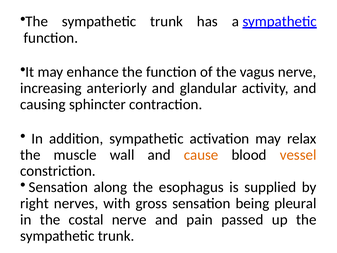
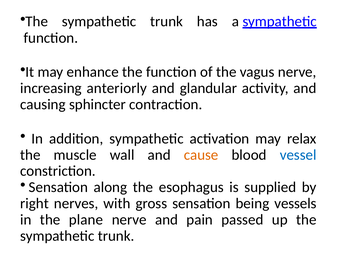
vessel colour: orange -> blue
pleural: pleural -> vessels
costal: costal -> plane
